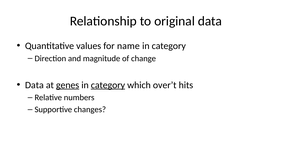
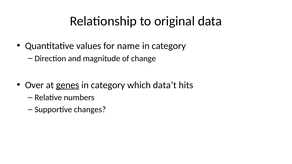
Data at (34, 85): Data -> Over
category at (108, 85) underline: present -> none
over’t: over’t -> data’t
